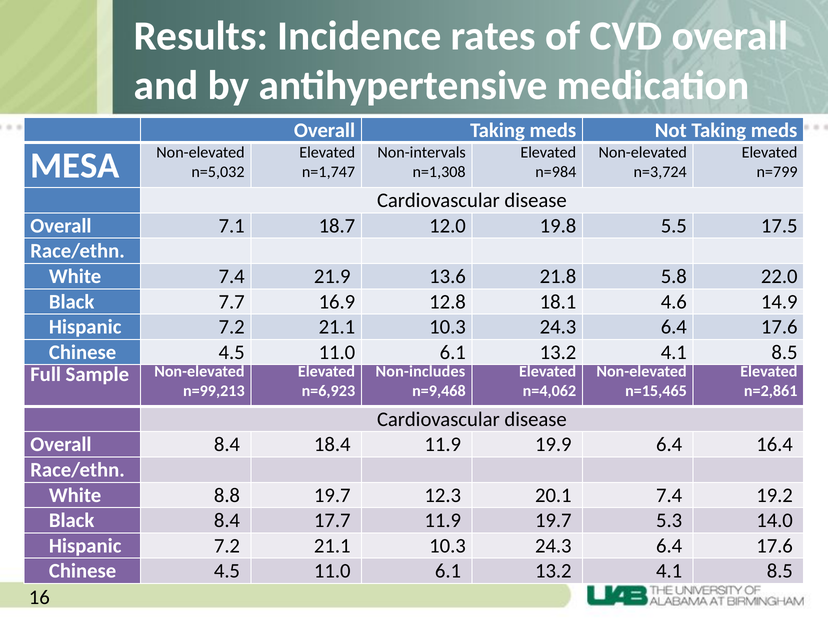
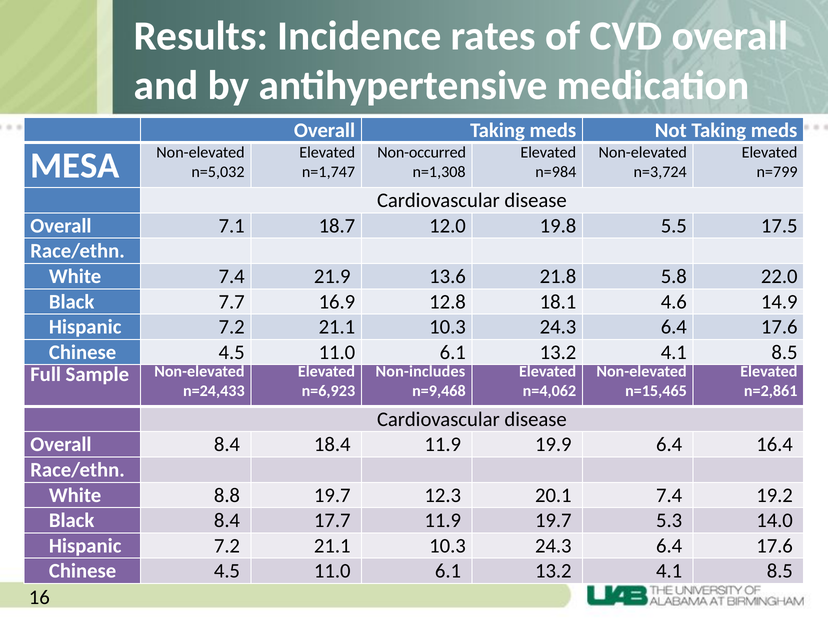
Non-intervals: Non-intervals -> Non-occurred
n=99,213: n=99,213 -> n=24,433
